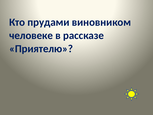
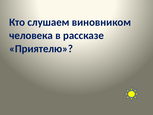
прудами: прудами -> слушаем
человеке: человеке -> человека
